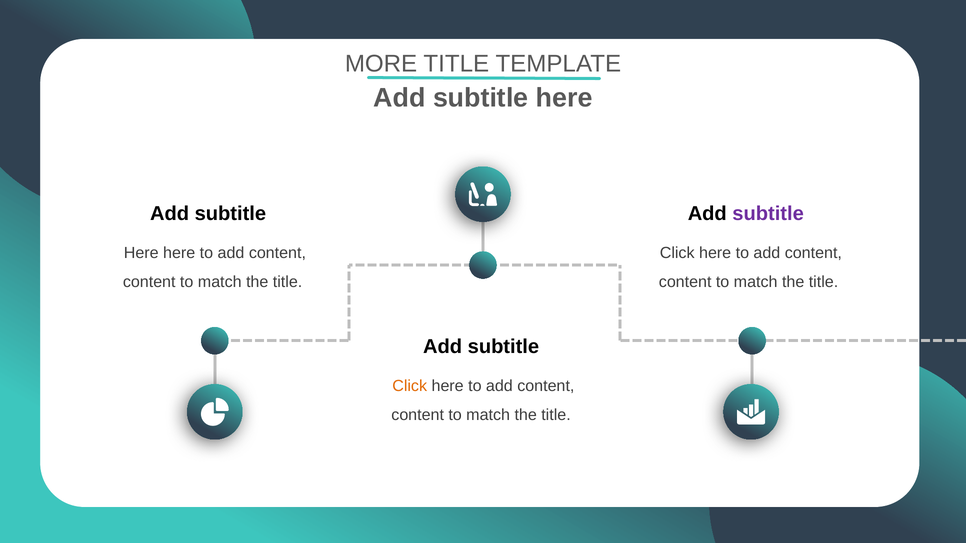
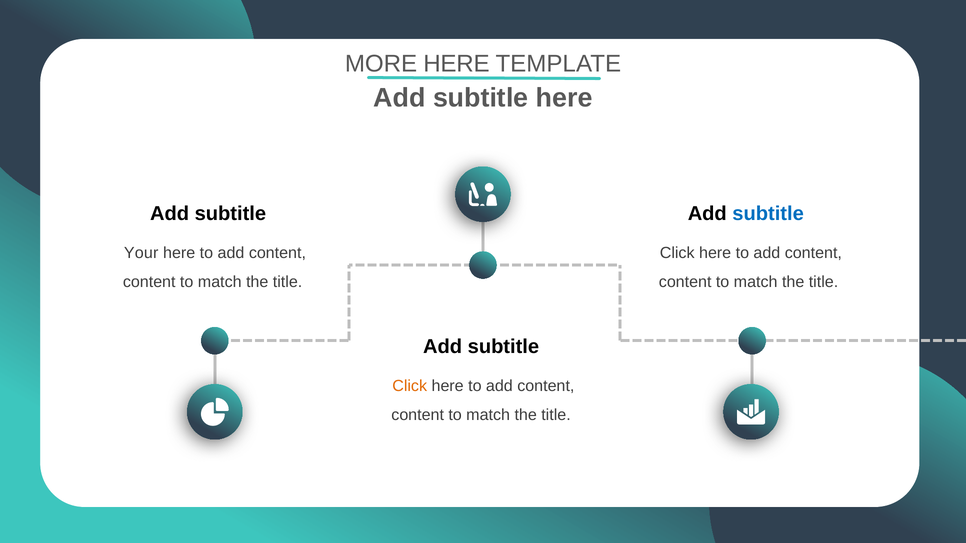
MORE TITLE: TITLE -> HERE
subtitle at (768, 214) colour: purple -> blue
Here at (141, 253): Here -> Your
